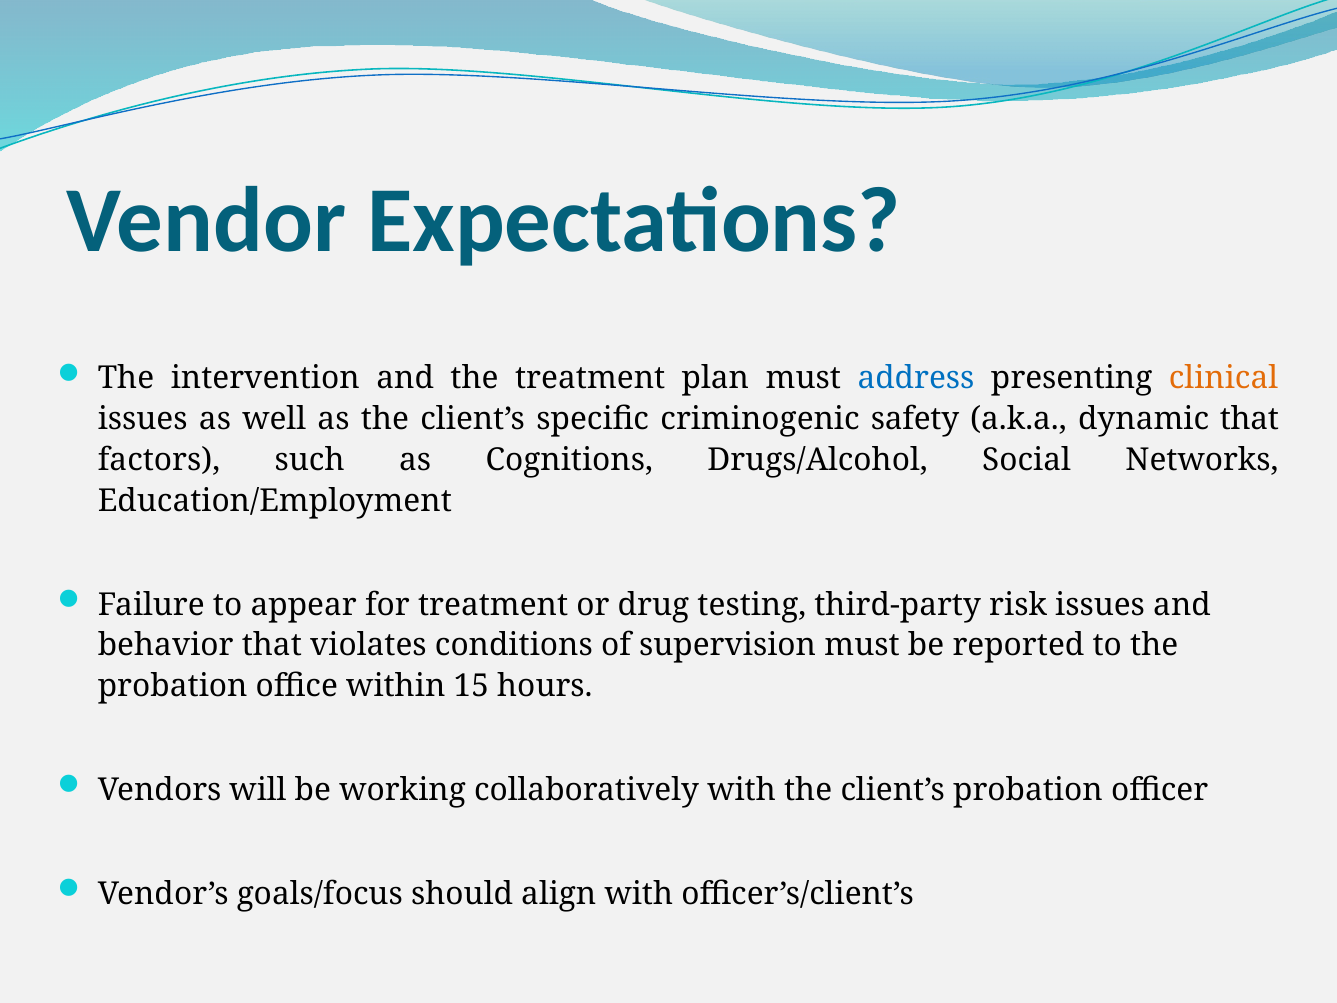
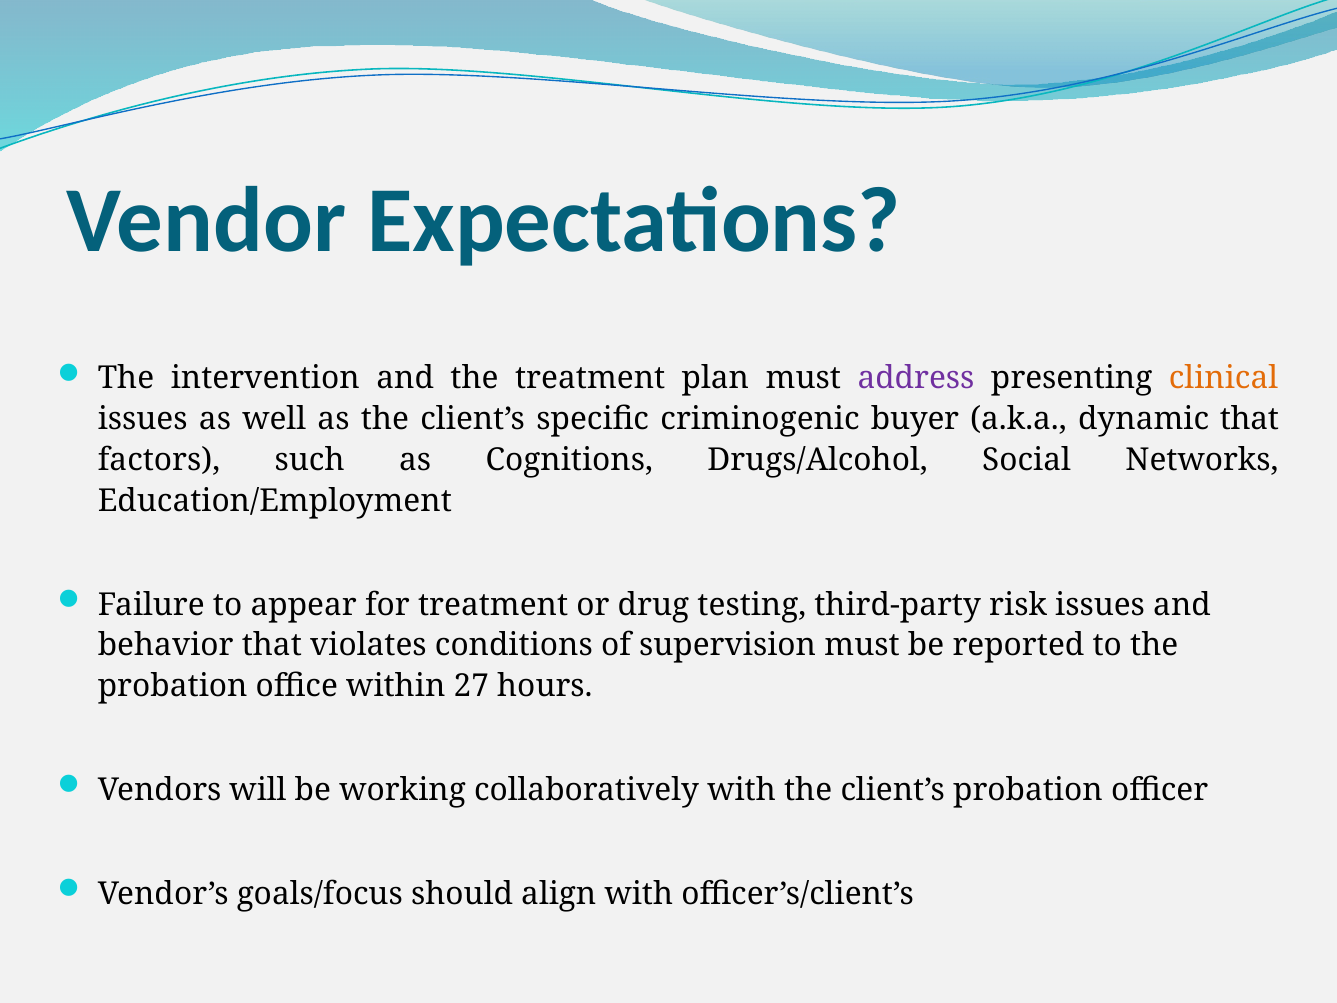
address colour: blue -> purple
safety: safety -> buyer
15: 15 -> 27
